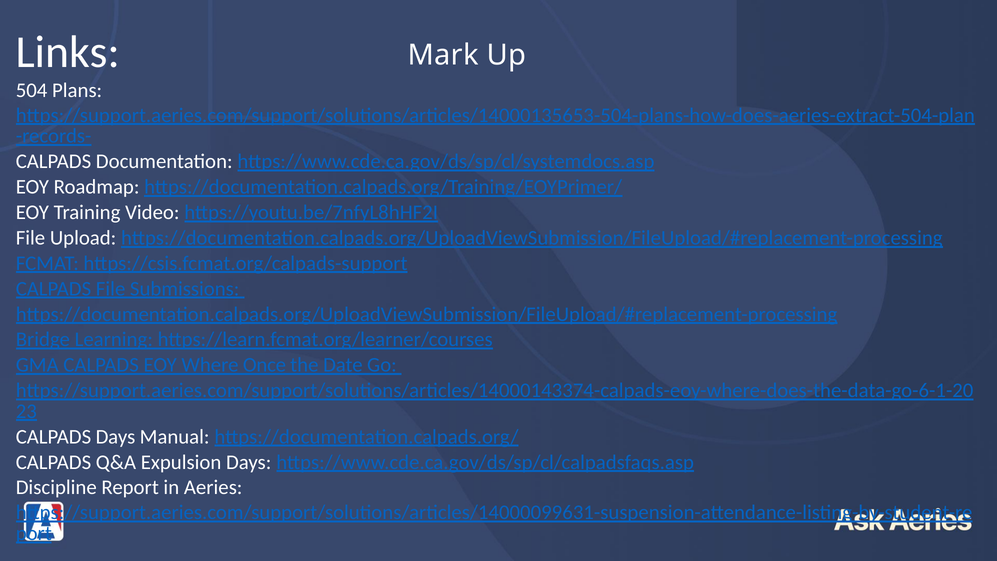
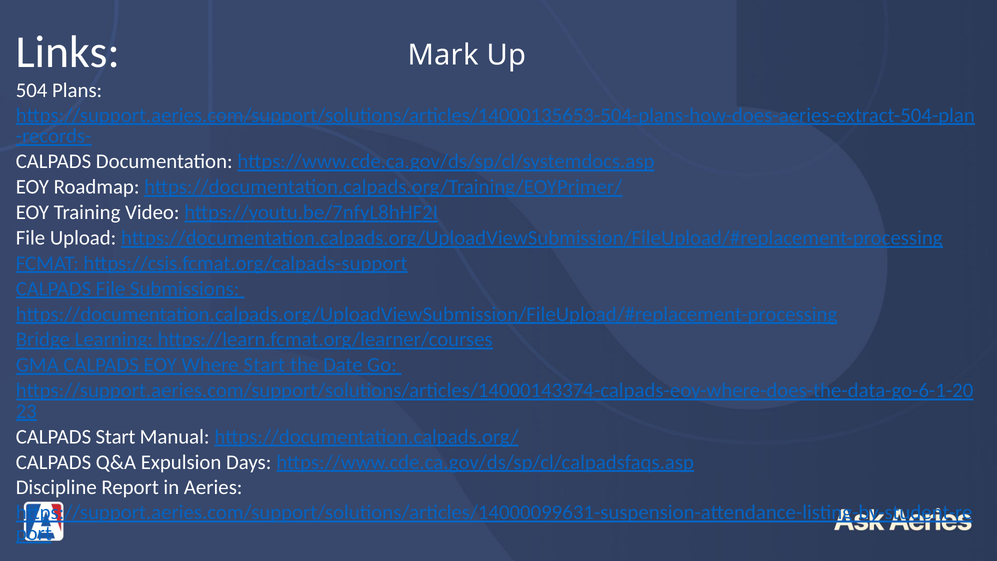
Where Once: Once -> Start
CALPADS Days: Days -> Start
